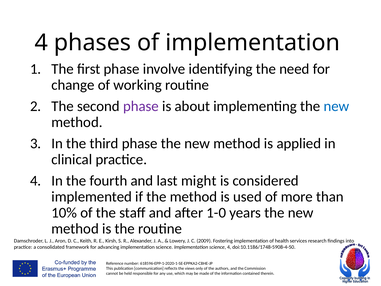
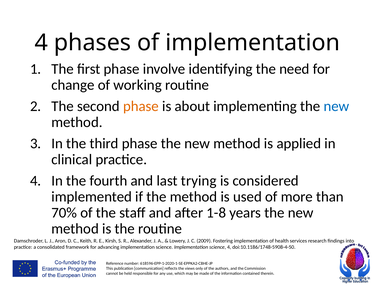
phase at (141, 106) colour: purple -> orange
might: might -> trying
10%: 10% -> 70%
1-0: 1-0 -> 1-8
